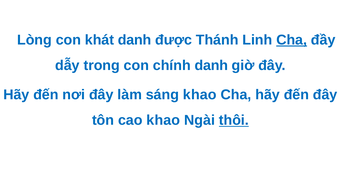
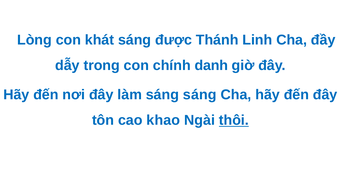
khát danh: danh -> sáng
Cha at (292, 40) underline: present -> none
sáng khao: khao -> sáng
